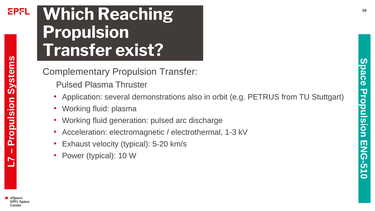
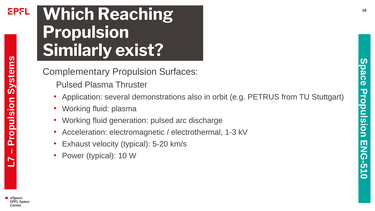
Transfer at (77, 50): Transfer -> Similarly
Transfer at (179, 72): Transfer -> Surfaces
